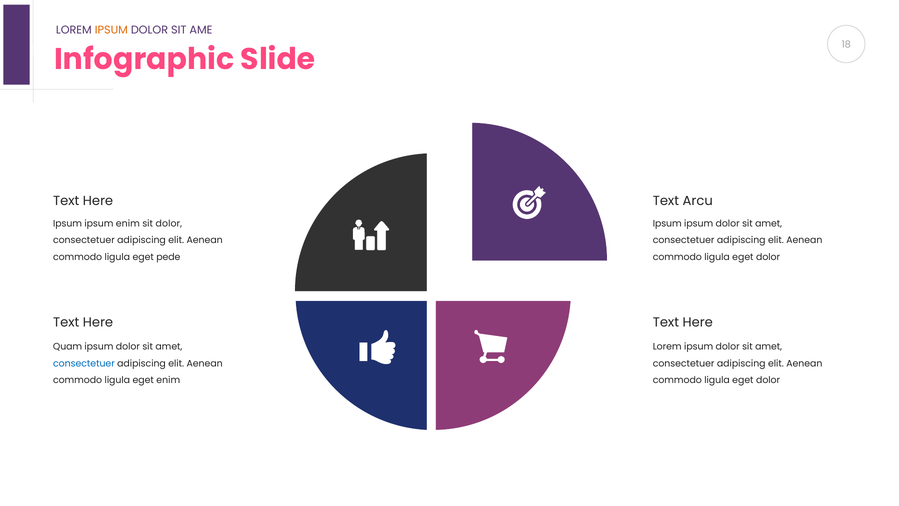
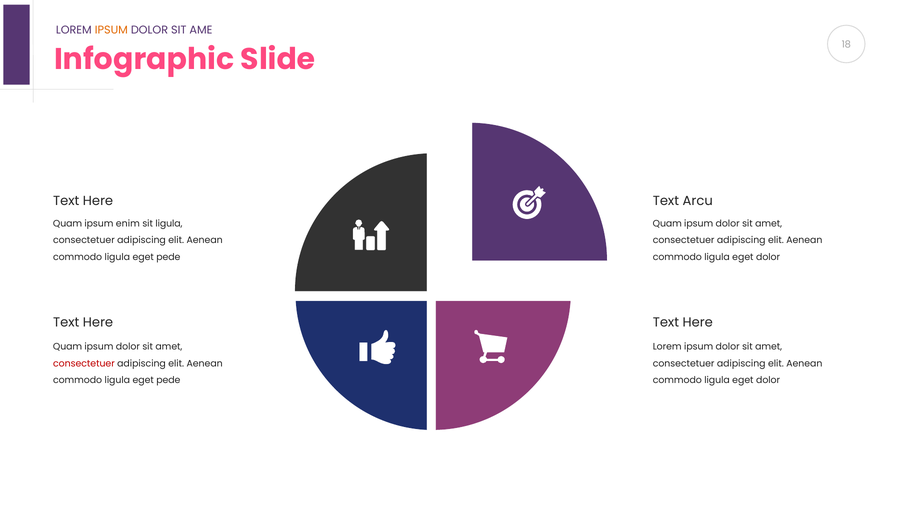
Ipsum at (68, 223): Ipsum -> Quam
sit dolor: dolor -> ligula
Ipsum at (667, 223): Ipsum -> Quam
consectetuer at (84, 363) colour: blue -> red
enim at (168, 380): enim -> pede
